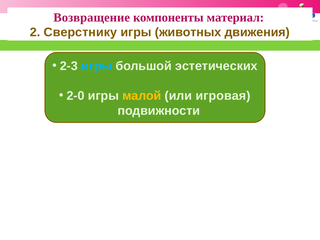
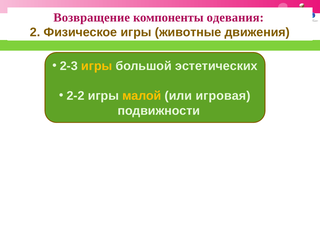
материал: материал -> одевания
Сверстнику: Сверстнику -> Физическое
животных: животных -> животные
игры at (97, 66) colour: light blue -> yellow
2-0: 2-0 -> 2-2
